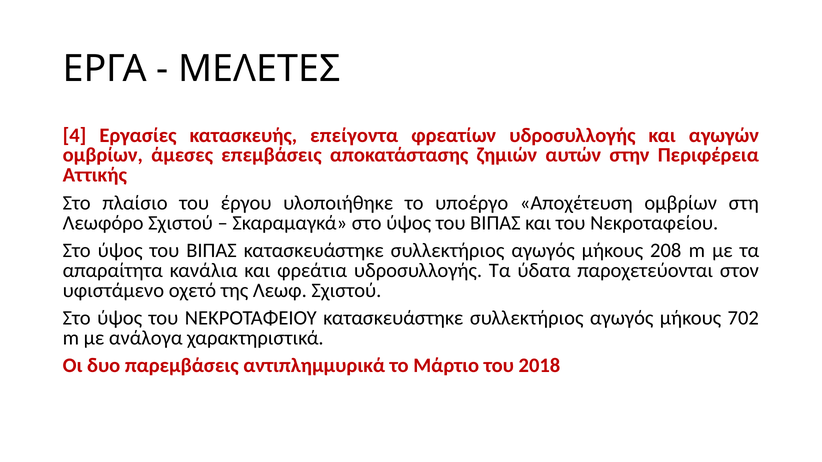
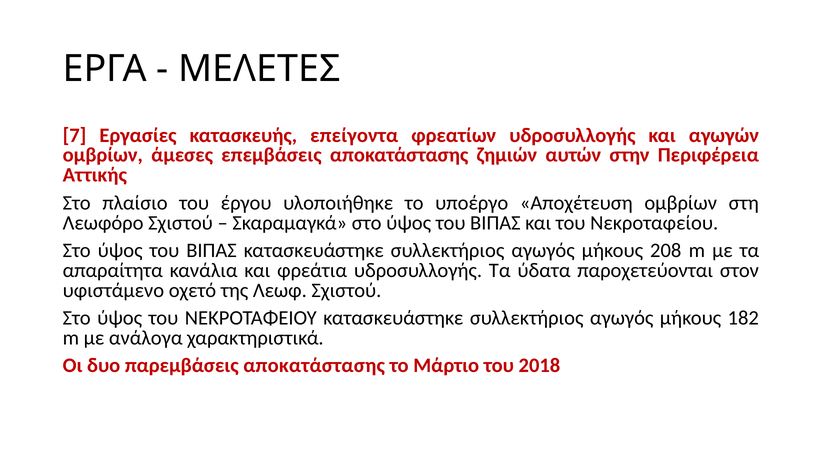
4: 4 -> 7
702: 702 -> 182
παρεμβάσεις αντιπλημμυρικά: αντιπλημμυρικά -> αποκατάστασης
